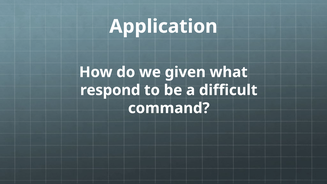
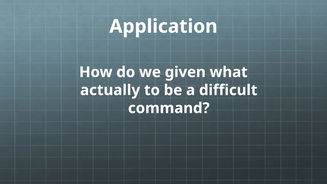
respond: respond -> actually
